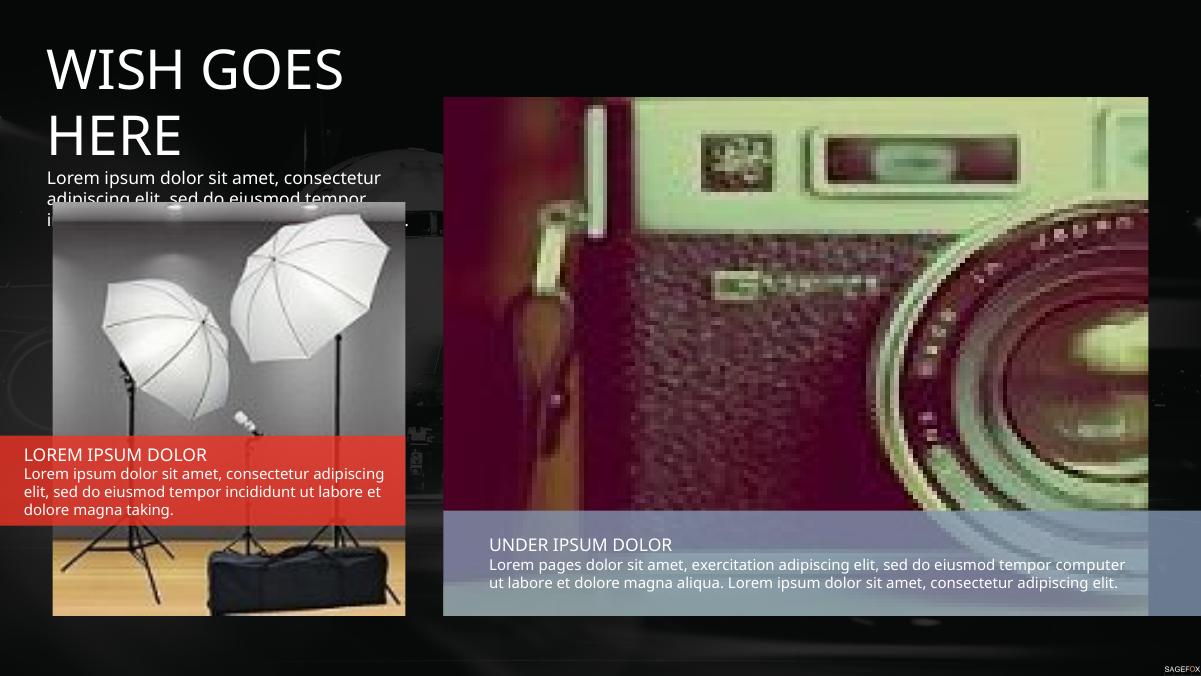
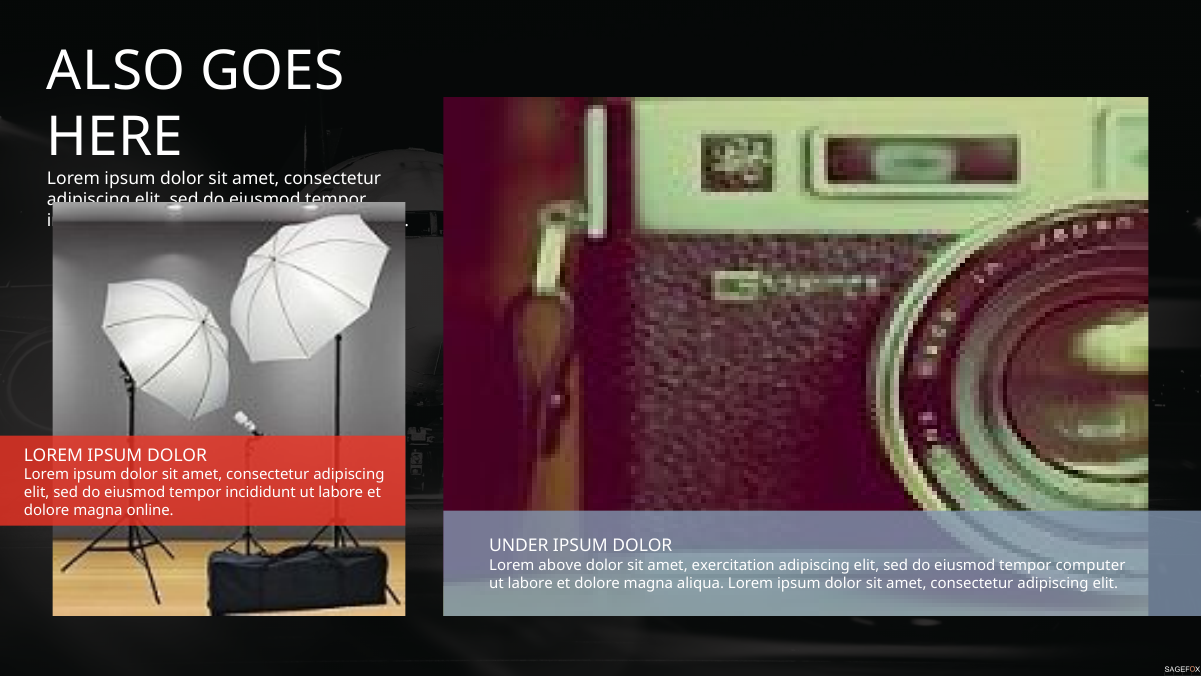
WISH: WISH -> ALSO
taking: taking -> online
pages: pages -> above
